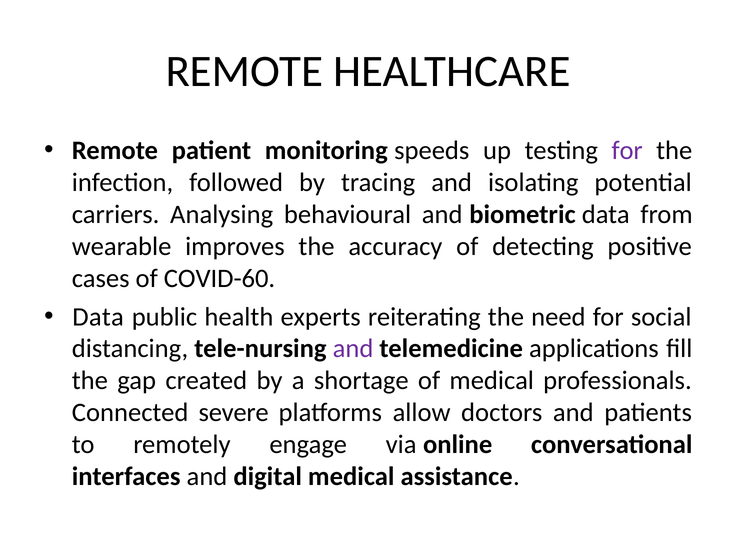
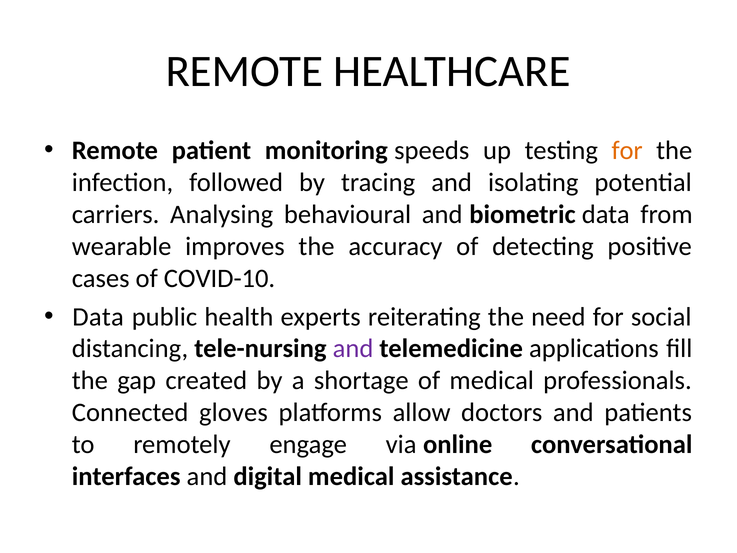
for at (627, 150) colour: purple -> orange
COVID-60: COVID-60 -> COVID-10
severe: severe -> gloves
